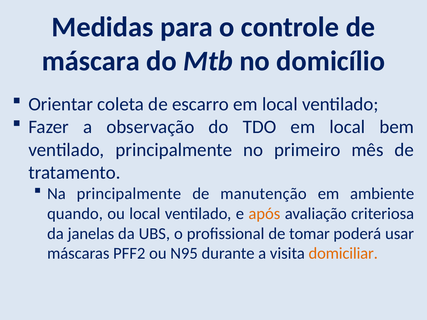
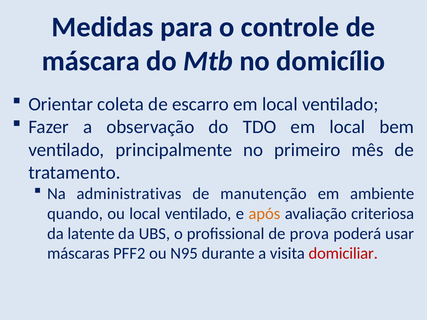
Na principalmente: principalmente -> administrativas
janelas: janelas -> latente
tomar: tomar -> prova
domiciliar colour: orange -> red
